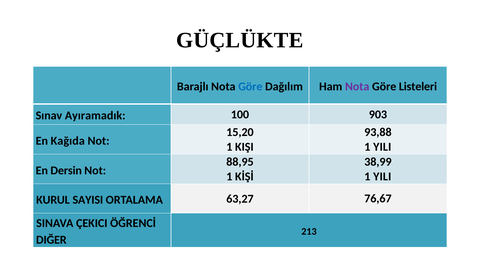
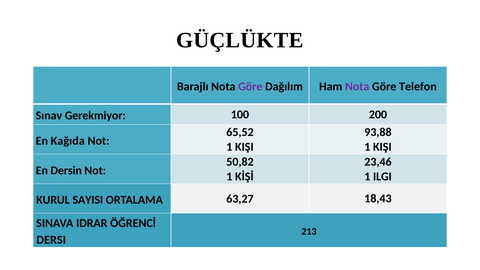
Göre at (250, 87) colour: blue -> purple
Listeleri: Listeleri -> Telefon
Ayıramadık: Ayıramadık -> Gerekmiyor
903: 903 -> 200
15,20: 15,20 -> 65,52
YILI at (382, 147): YILI -> KIŞI
88,95: 88,95 -> 50,82
38,99: 38,99 -> 23,46
YILI at (382, 177): YILI -> ILGI
76,67: 76,67 -> 18,43
ÇEKICI: ÇEKICI -> IDRAR
DIĞER: DIĞER -> DERSI
